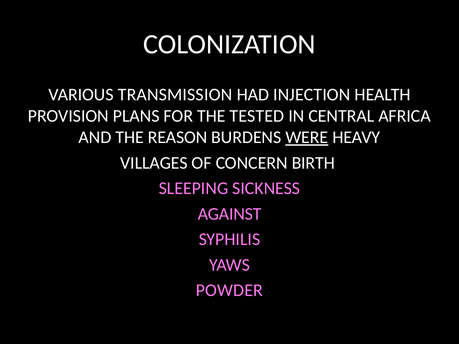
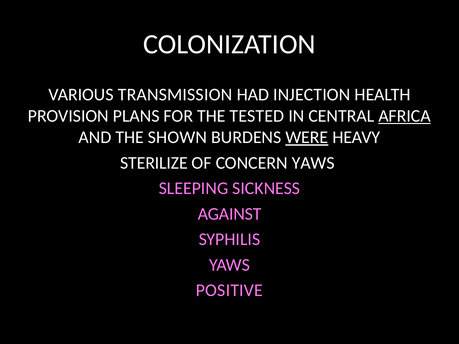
AFRICA underline: none -> present
REASON: REASON -> SHOWN
VILLAGES: VILLAGES -> STERILIZE
CONCERN BIRTH: BIRTH -> YAWS
POWDER: POWDER -> POSITIVE
